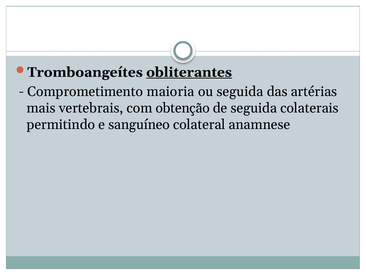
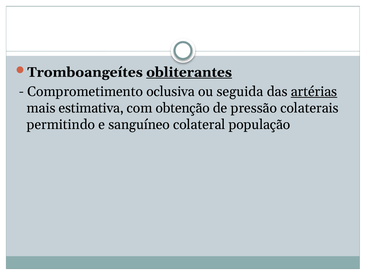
maioria: maioria -> oclusiva
artérias underline: none -> present
vertebrais: vertebrais -> estimativa
de seguida: seguida -> pressão
anamnese: anamnese -> população
